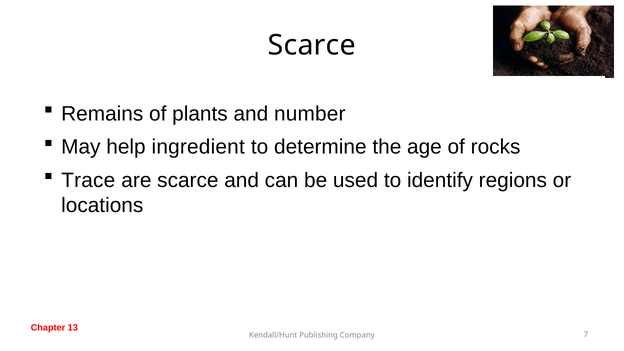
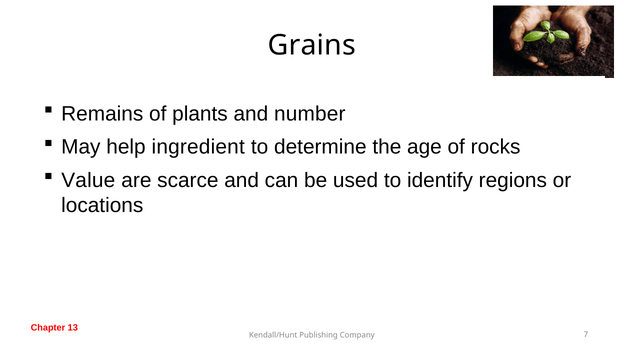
Scarce at (312, 45): Scarce -> Grains
Trace: Trace -> Value
